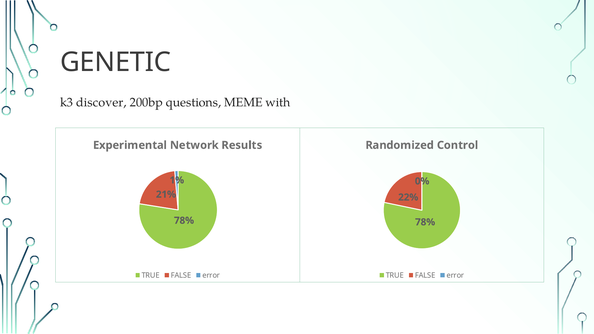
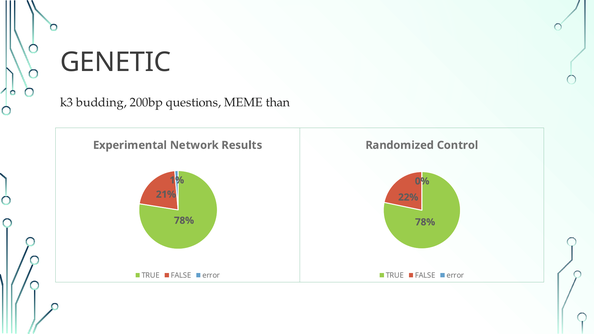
discover: discover -> budding
with: with -> than
